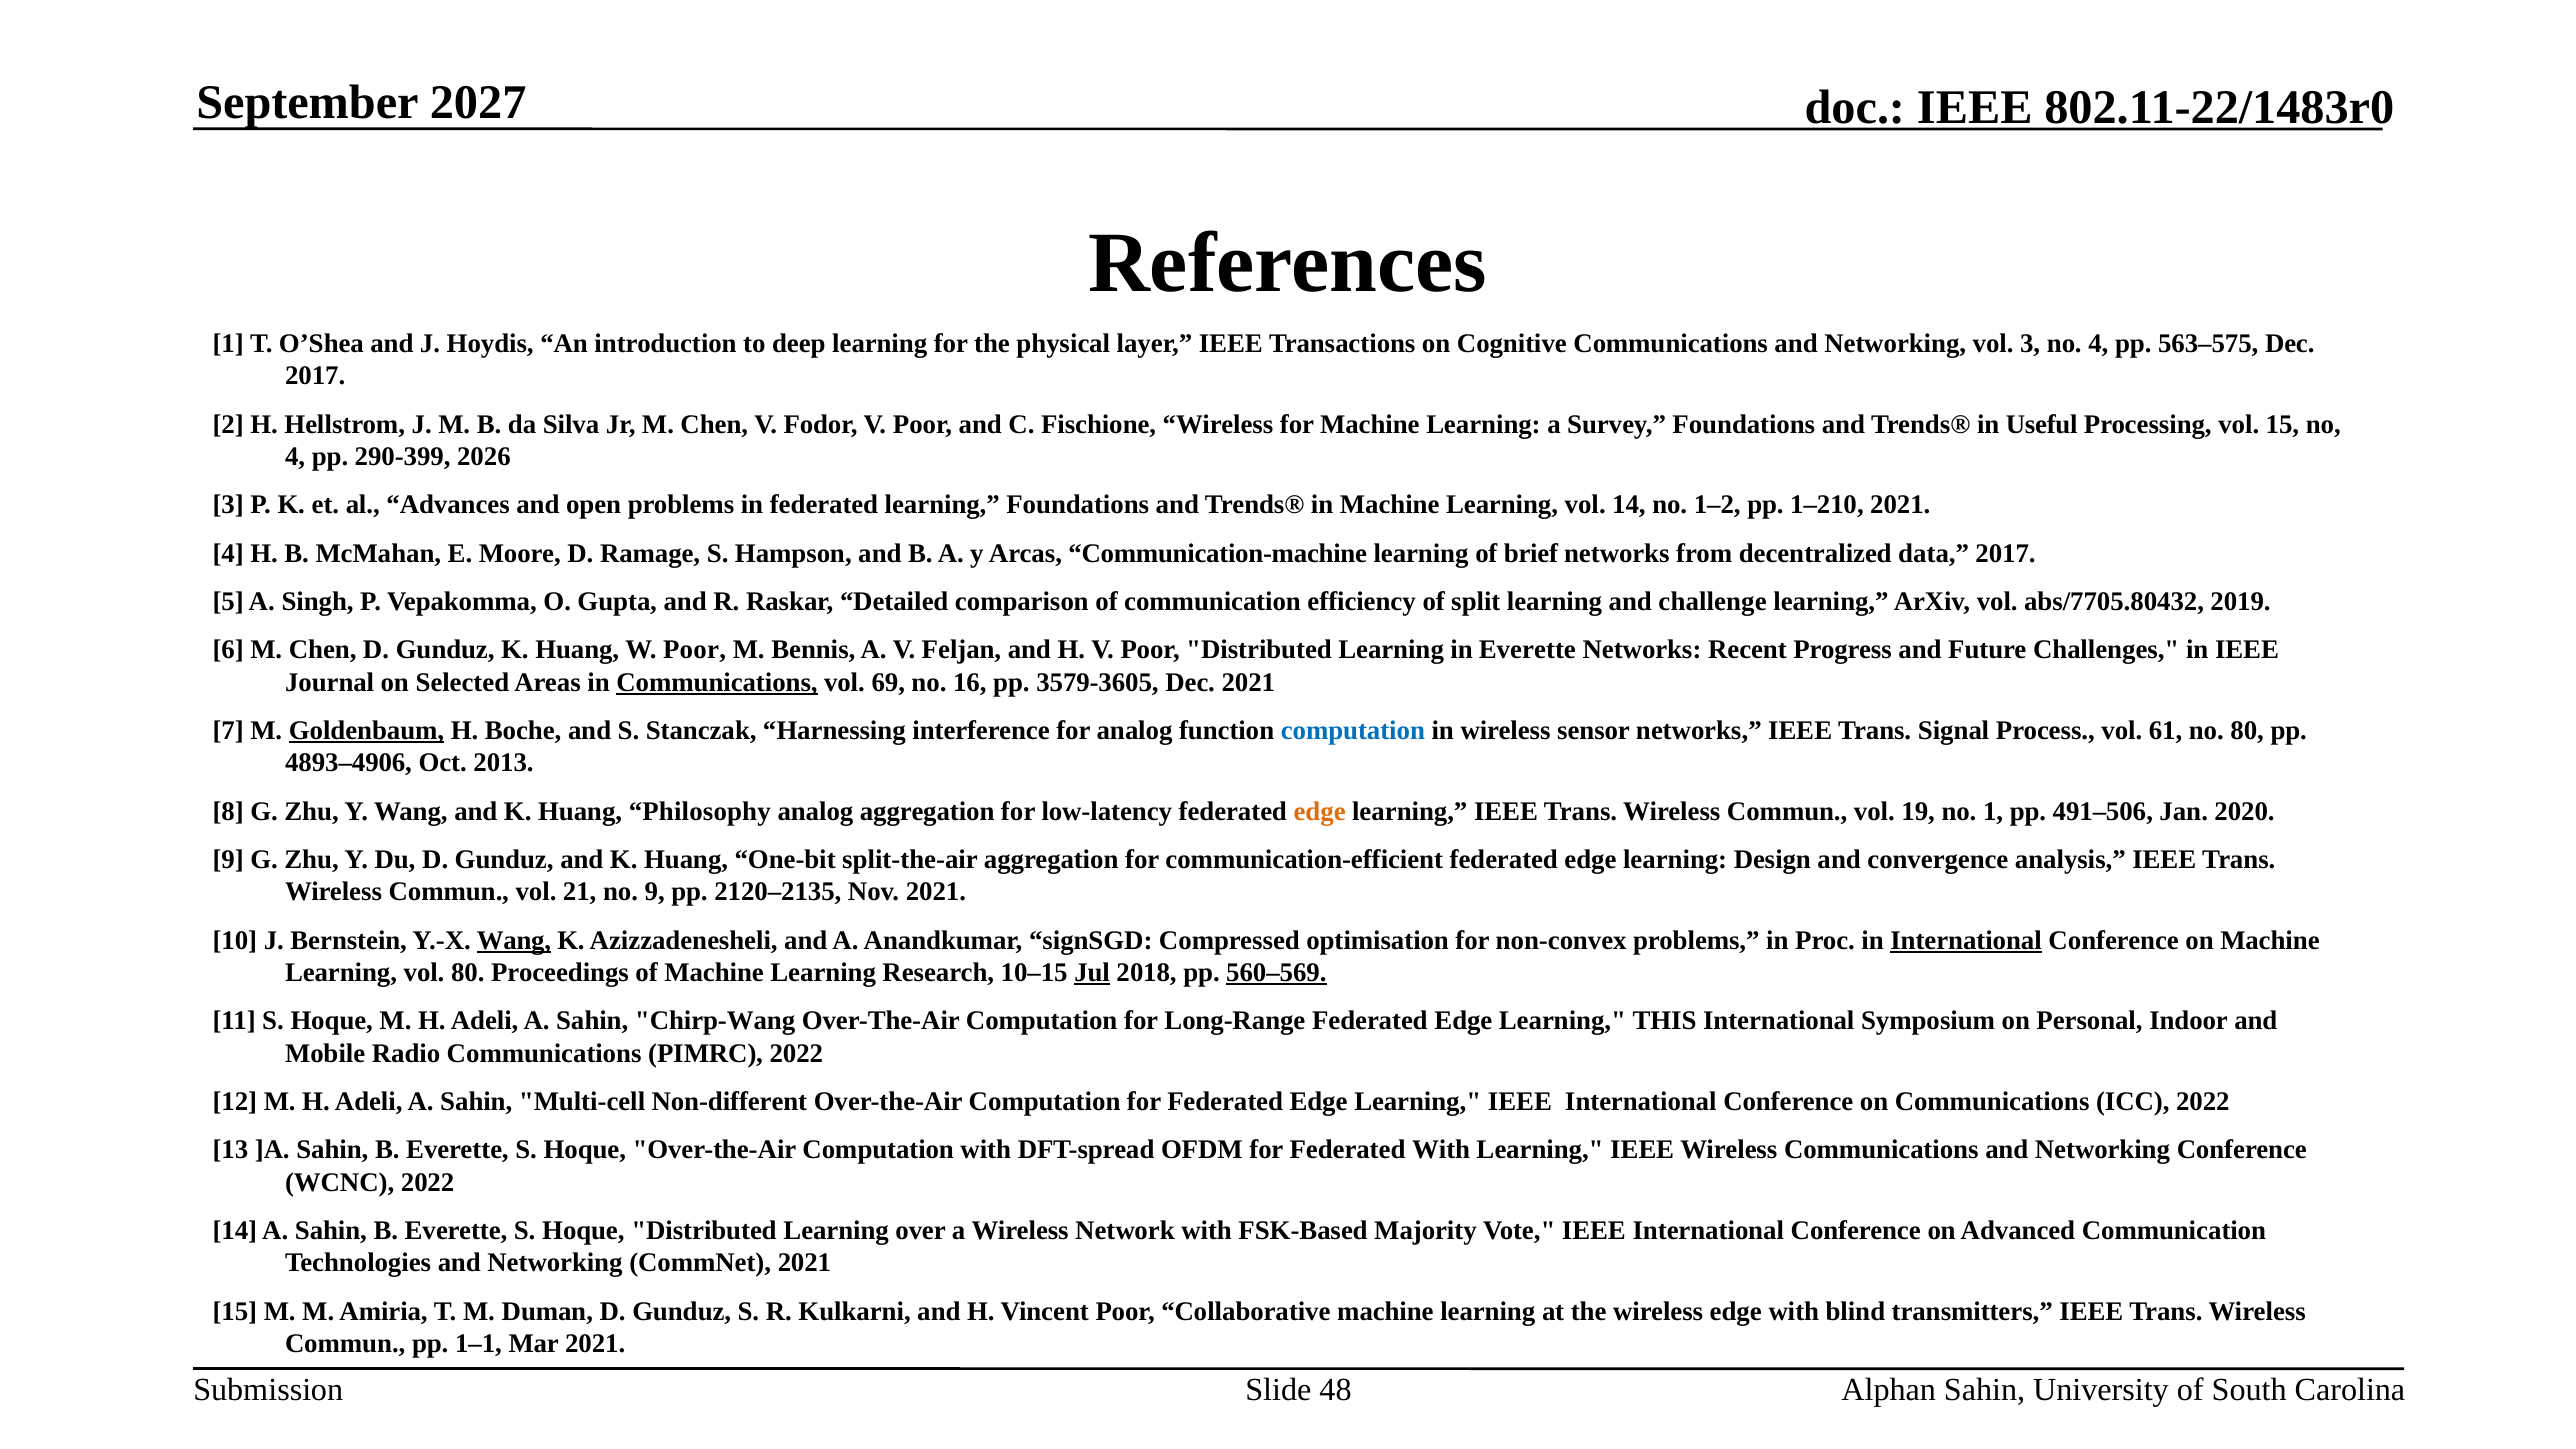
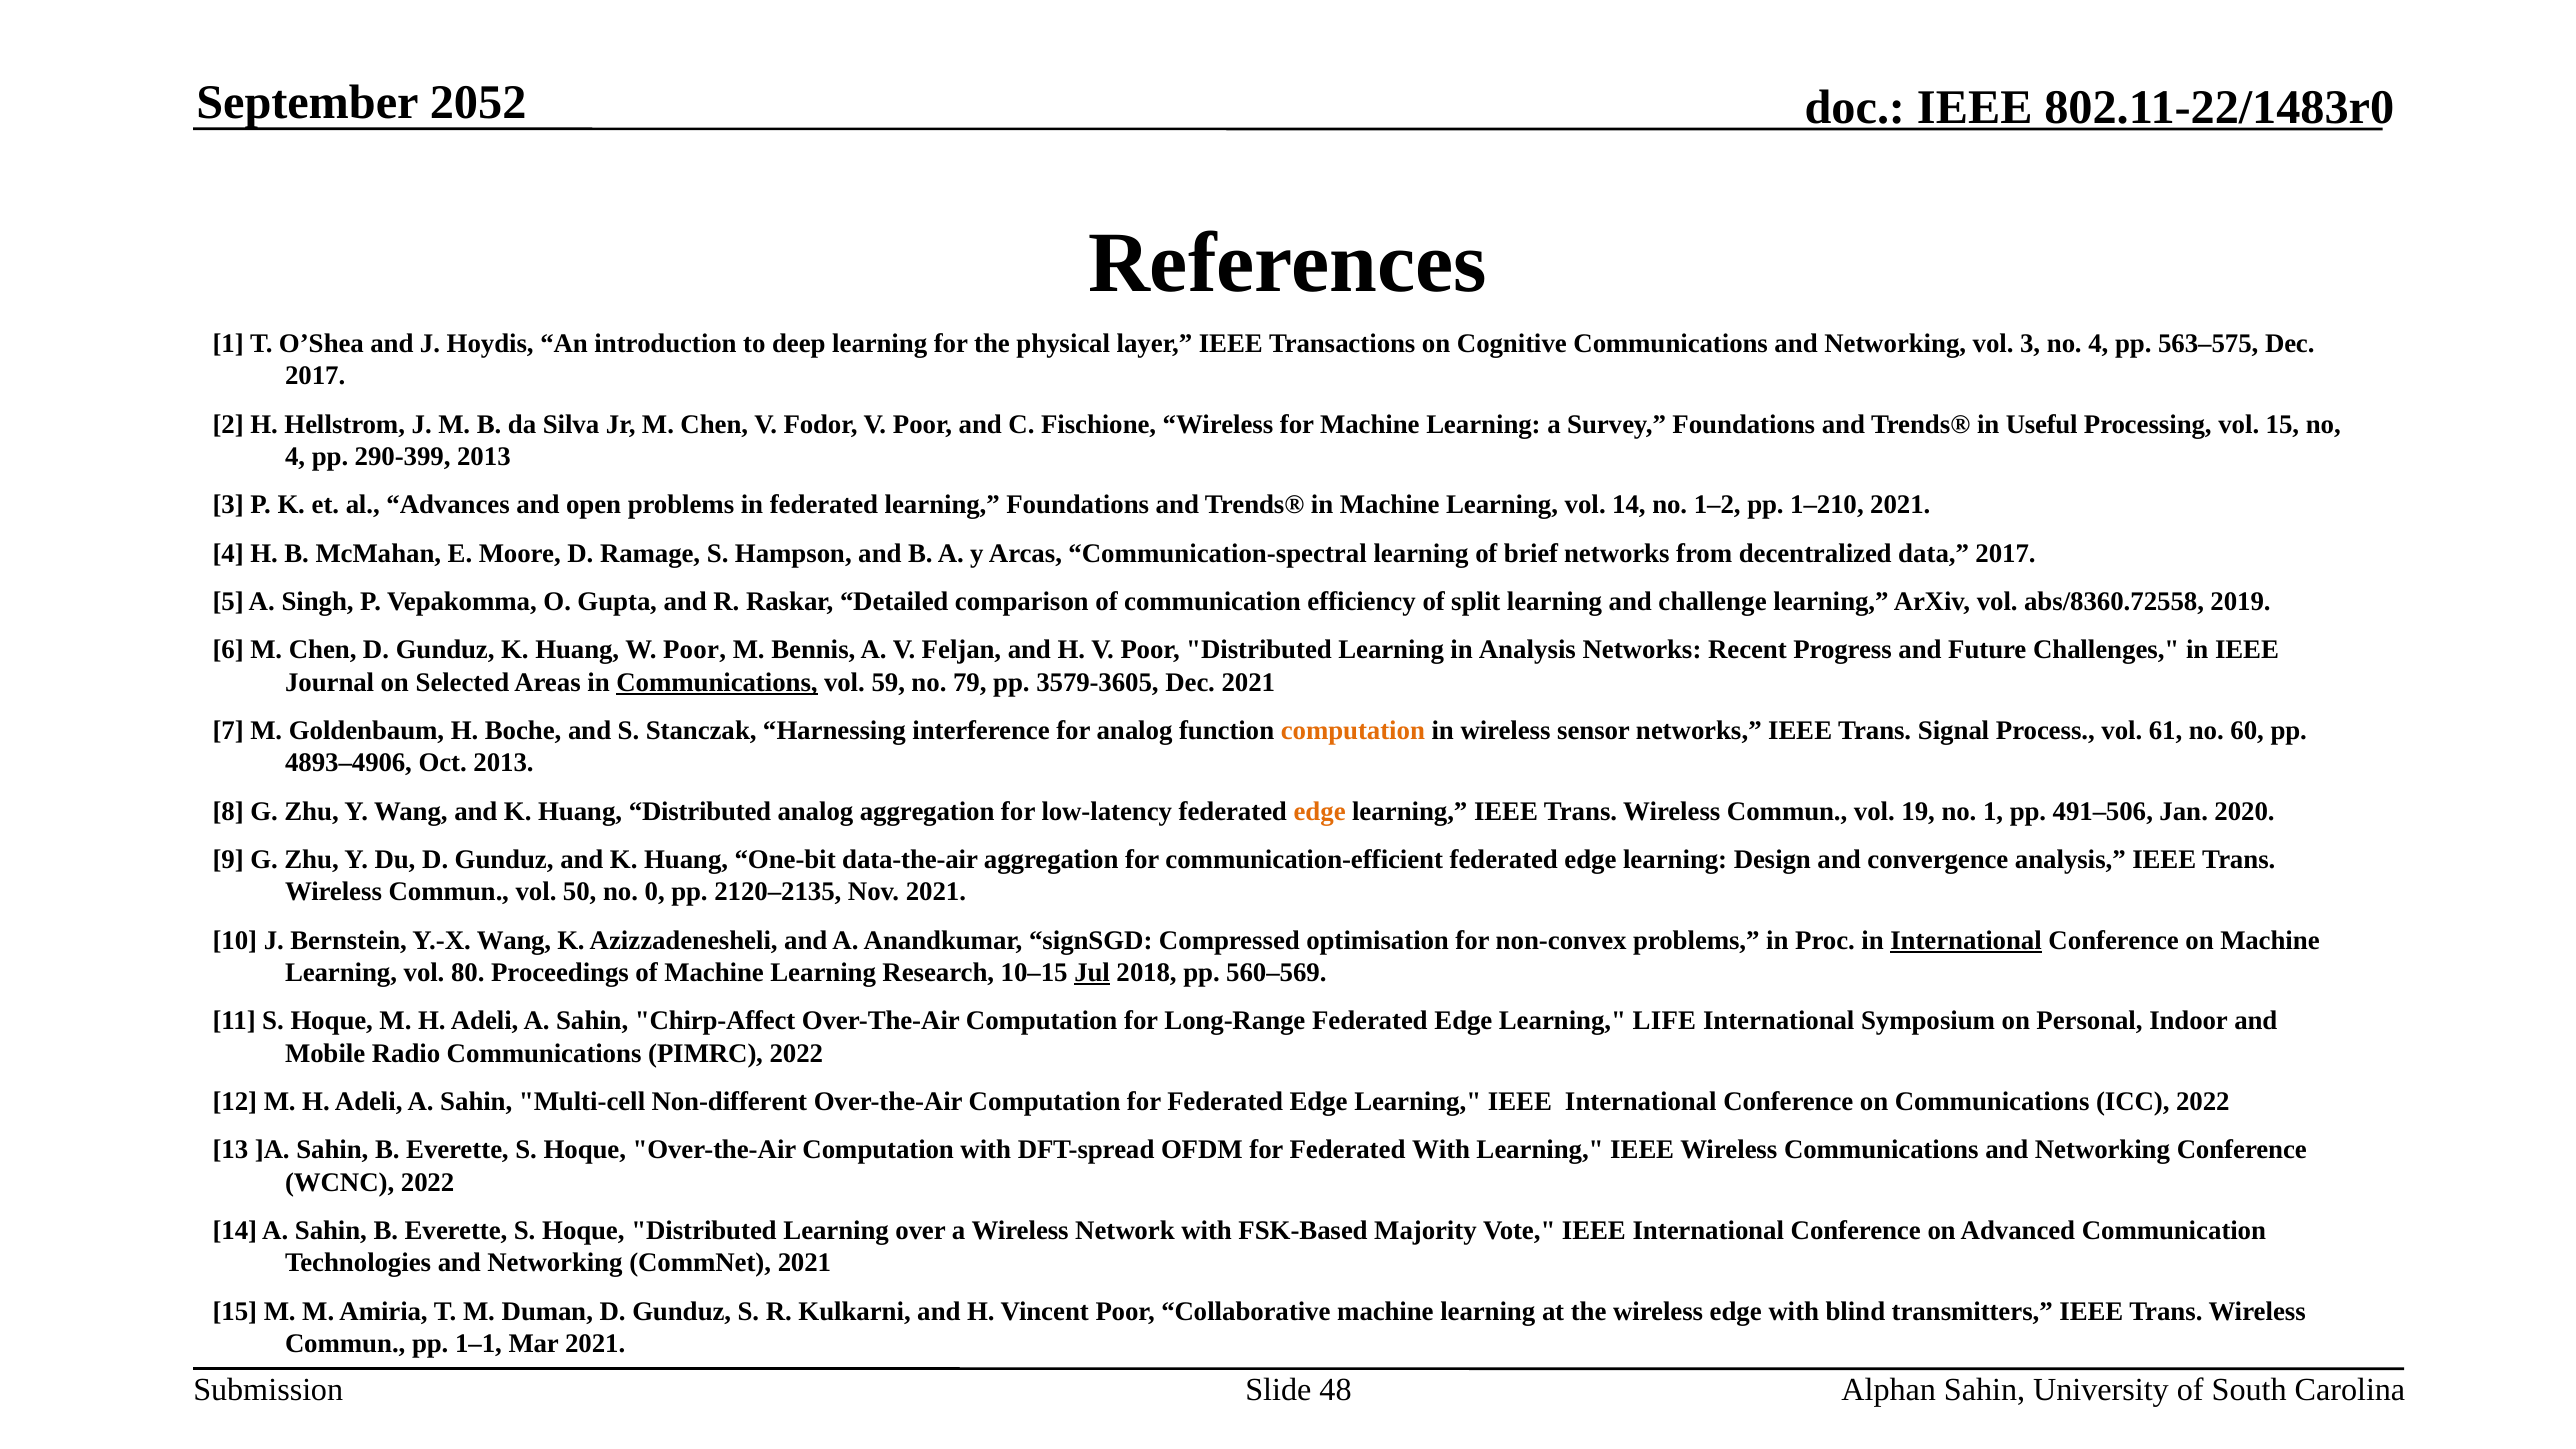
2027: 2027 -> 2052
290-399 2026: 2026 -> 2013
Communication-machine: Communication-machine -> Communication-spectral
abs/7705.80432: abs/7705.80432 -> abs/8360.72558
in Everette: Everette -> Analysis
69: 69 -> 59
16: 16 -> 79
Goldenbaum underline: present -> none
computation at (1353, 731) colour: blue -> orange
no 80: 80 -> 60
Huang Philosophy: Philosophy -> Distributed
split-the-air: split-the-air -> data-the-air
21: 21 -> 50
no 9: 9 -> 0
Wang at (514, 940) underline: present -> none
560–569 underline: present -> none
Chirp-Wang: Chirp-Wang -> Chirp-Affect
THIS: THIS -> LIFE
